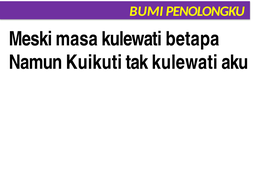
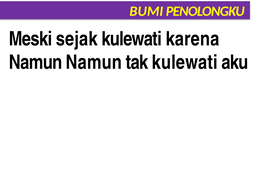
masa: masa -> sejak
betapa: betapa -> karena
Namun Kuikuti: Kuikuti -> Namun
